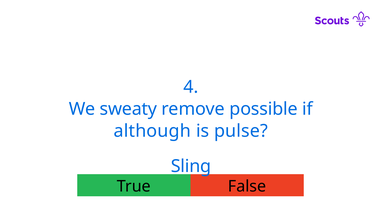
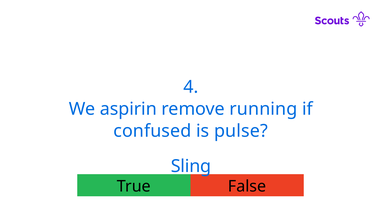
sweaty: sweaty -> aspirin
possible: possible -> running
although: although -> confused
